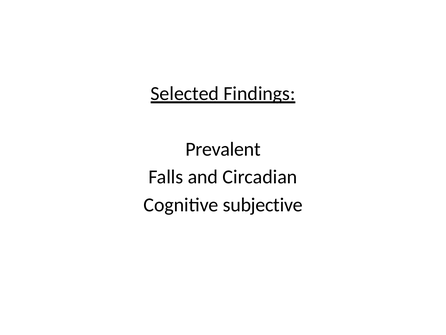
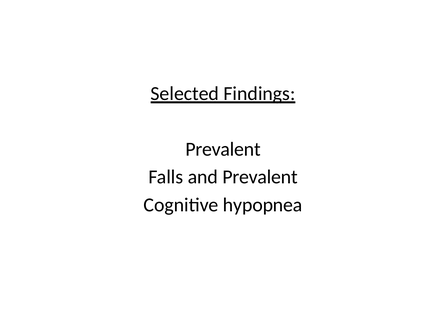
and Circadian: Circadian -> Prevalent
subjective: subjective -> hypopnea
